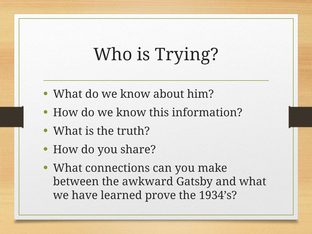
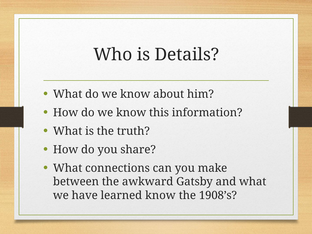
Trying: Trying -> Details
learned prove: prove -> know
1934’s: 1934’s -> 1908’s
